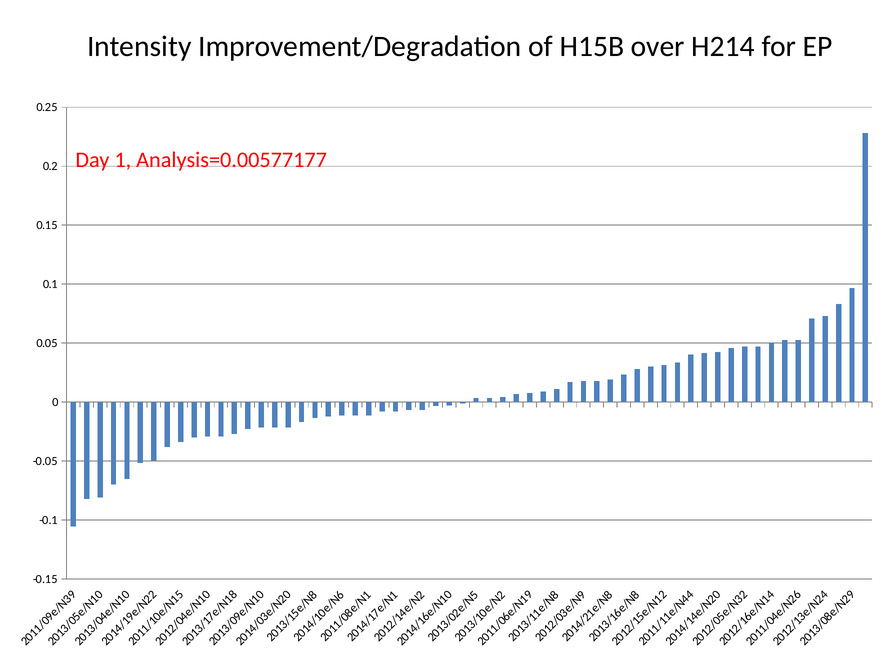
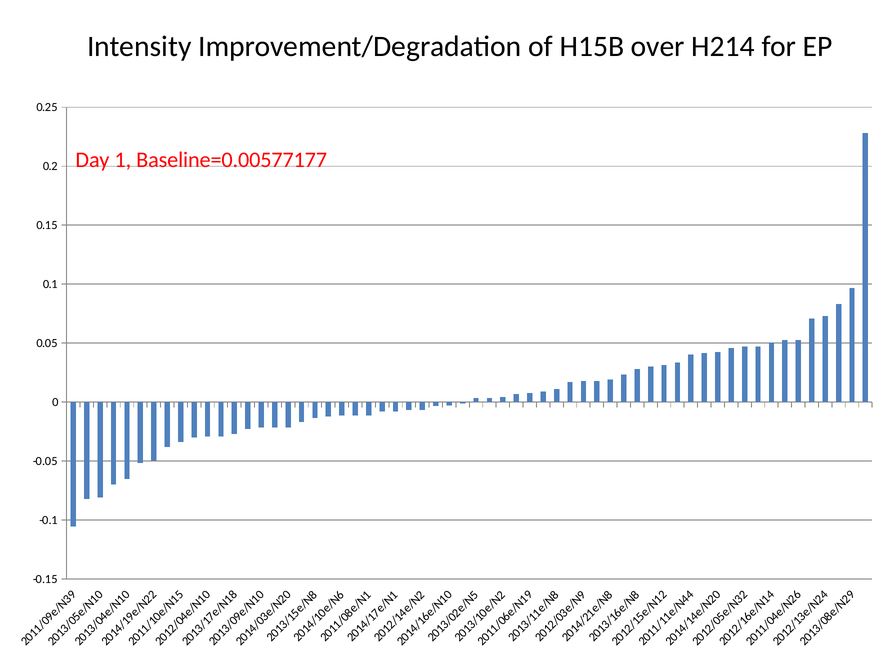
Analysis=0.00577177: Analysis=0.00577177 -> Baseline=0.00577177
